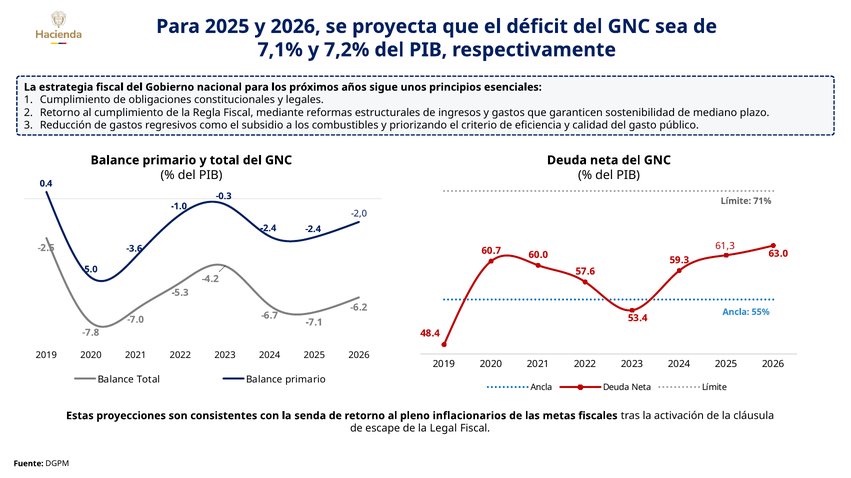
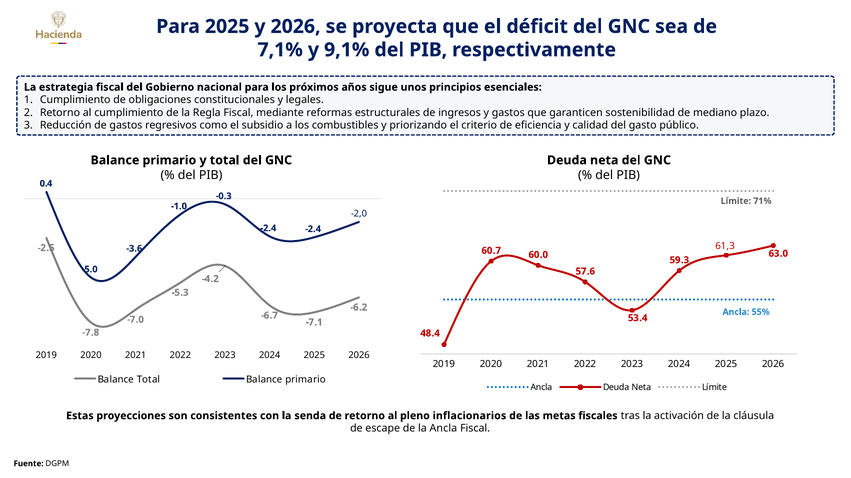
7,2%: 7,2% -> 9,1%
la Legal: Legal -> Ancla
